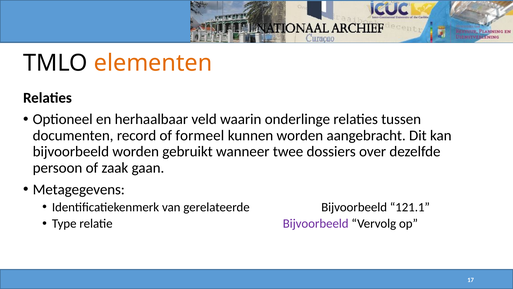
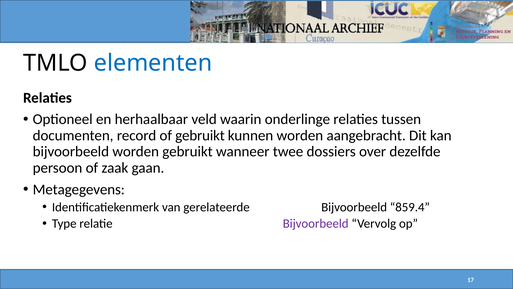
elementen colour: orange -> blue
of formeel: formeel -> gebruikt
121.1: 121.1 -> 859.4
